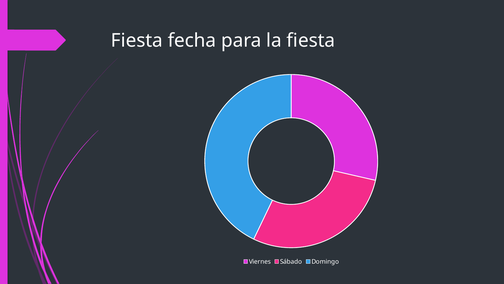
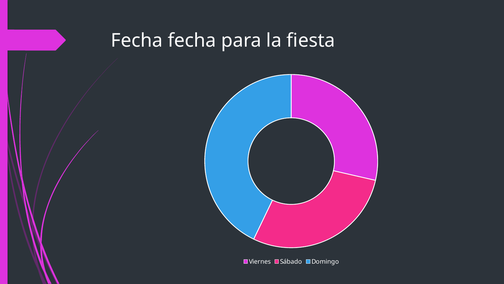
Fiesta at (137, 40): Fiesta -> Fecha
